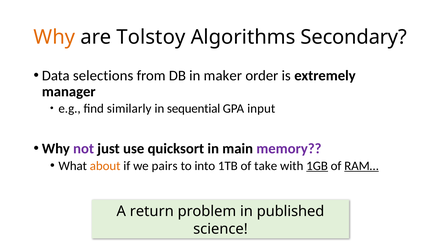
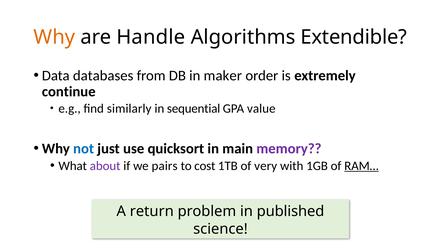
Tolstoy: Tolstoy -> Handle
Secondary: Secondary -> Extendible
selections: selections -> databases
manager: manager -> continue
input: input -> value
not colour: purple -> blue
about colour: orange -> purple
into: into -> cost
take: take -> very
1GB underline: present -> none
